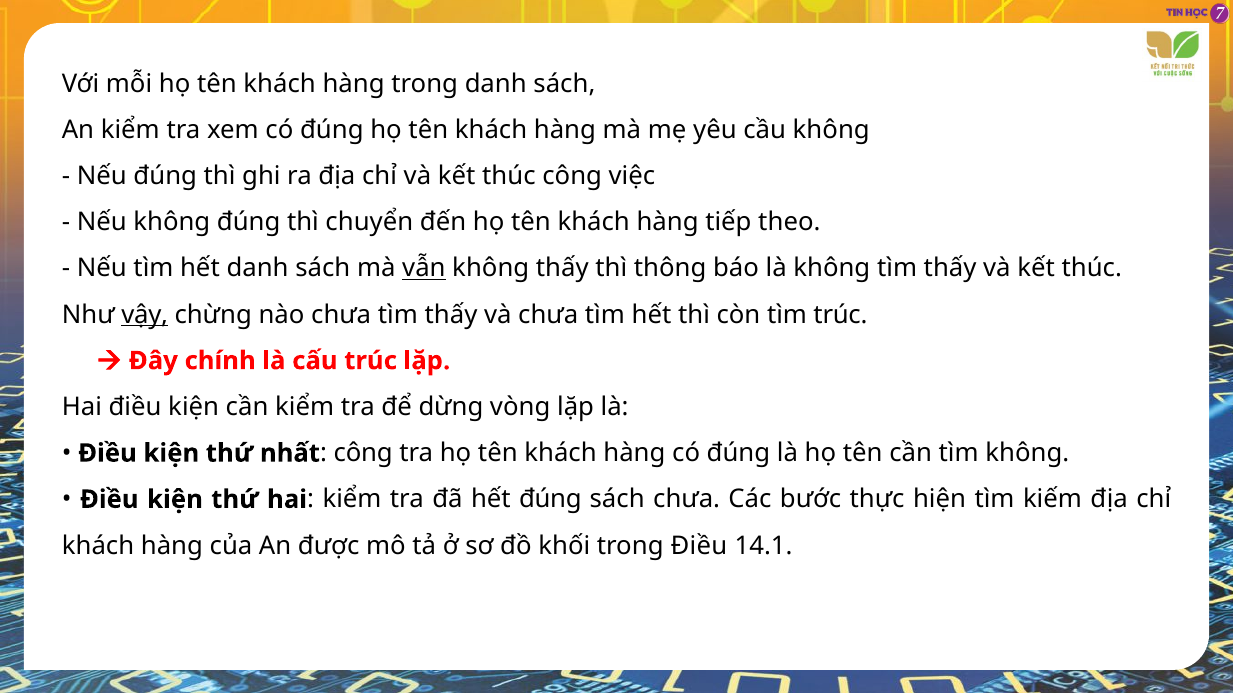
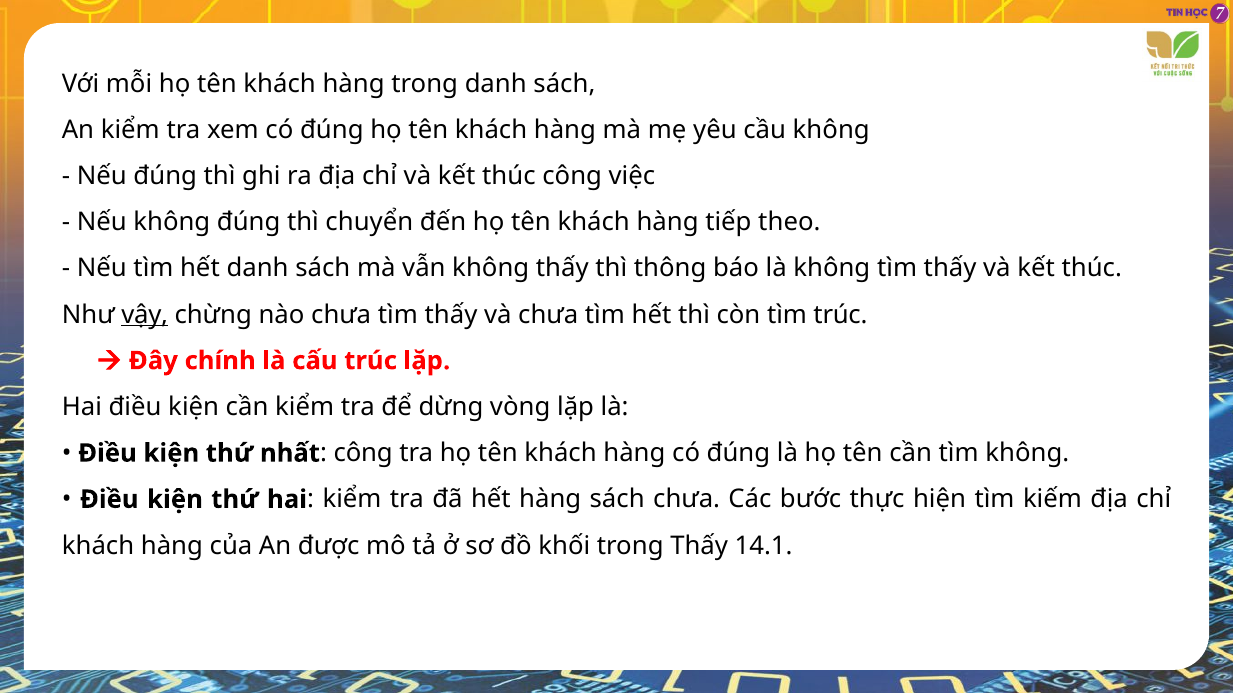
vẫn underline: present -> none
hết đúng: đúng -> hàng
trong Điều: Điều -> Thấy
